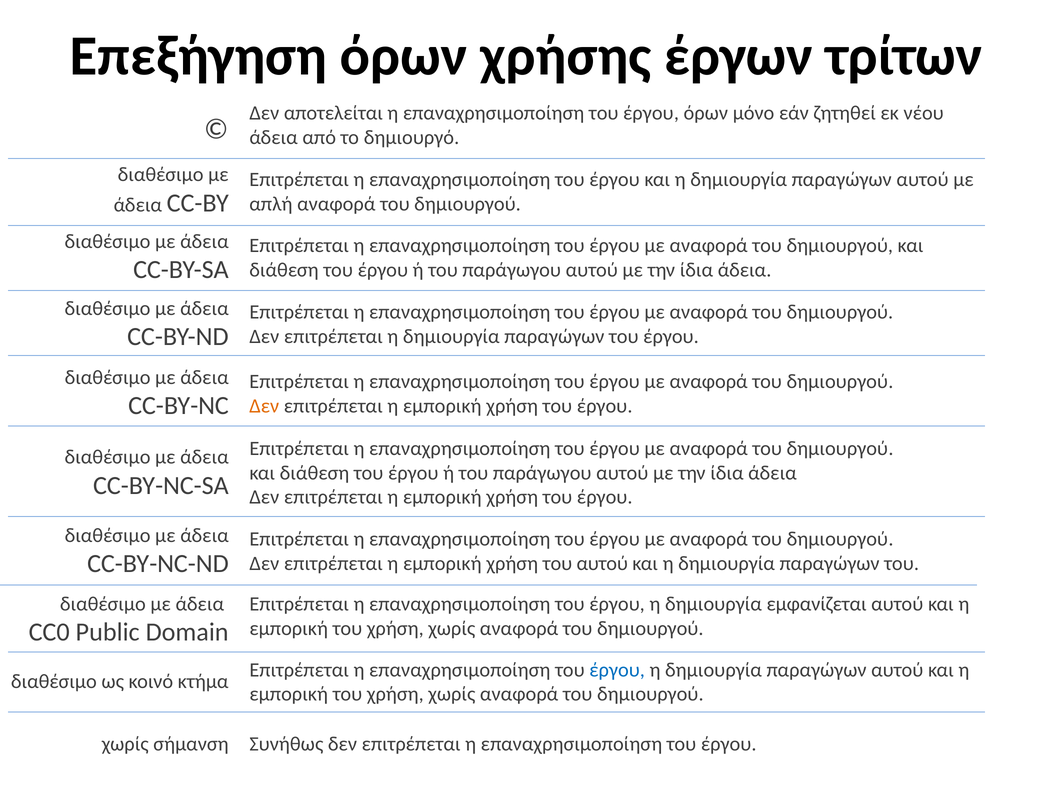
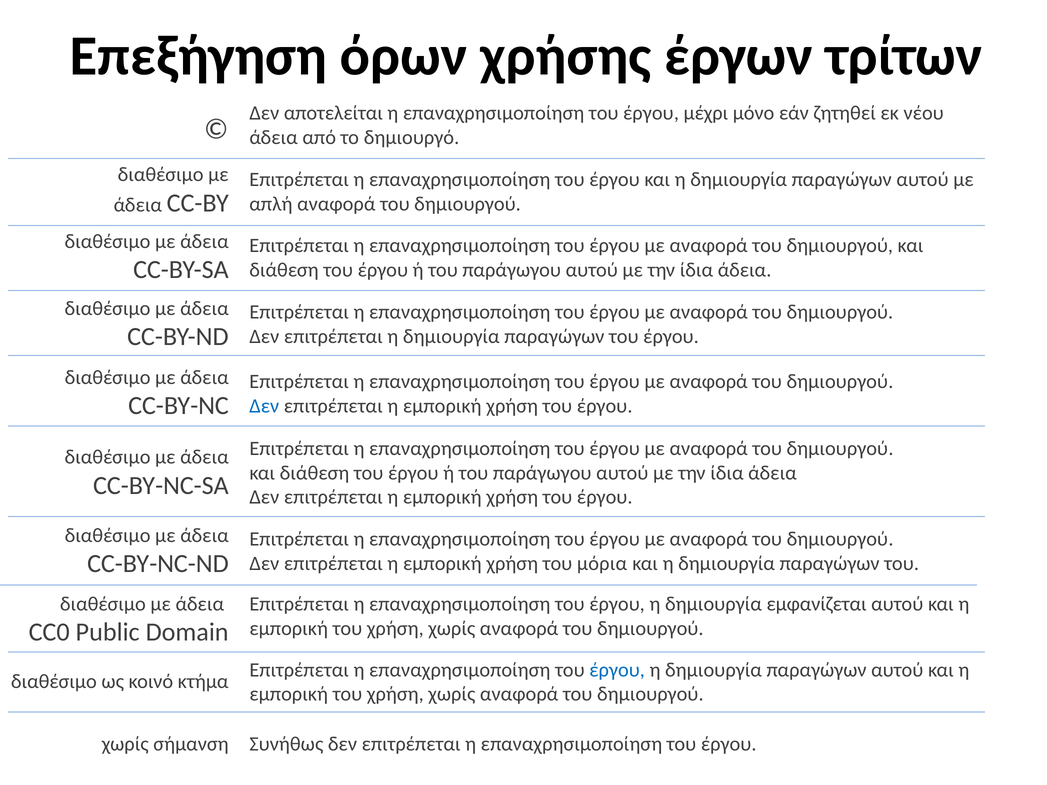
έργου όρων: όρων -> μέχρι
Δεν at (264, 406) colour: orange -> blue
του αυτού: αυτού -> μόρια
